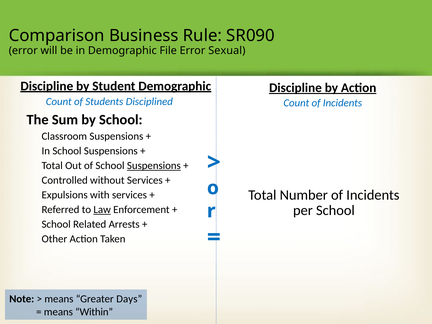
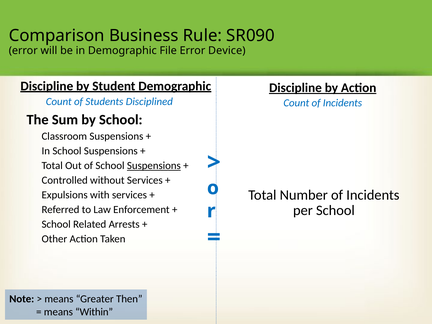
Sexual: Sexual -> Device
Law underline: present -> none
Days: Days -> Then
